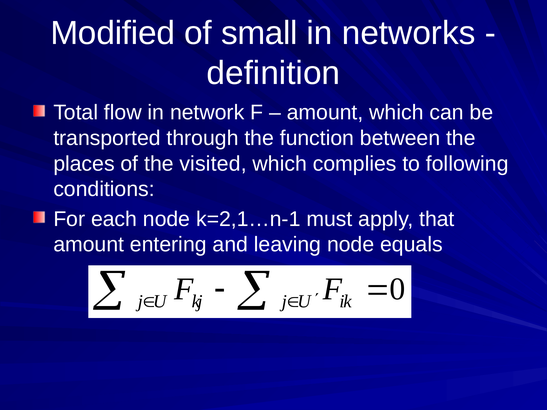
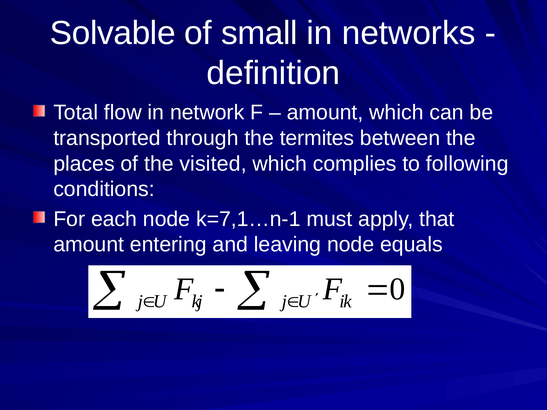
Modified: Modified -> Solvable
function: function -> termites
k=2,1…n-1: k=2,1…n-1 -> k=7,1…n-1
